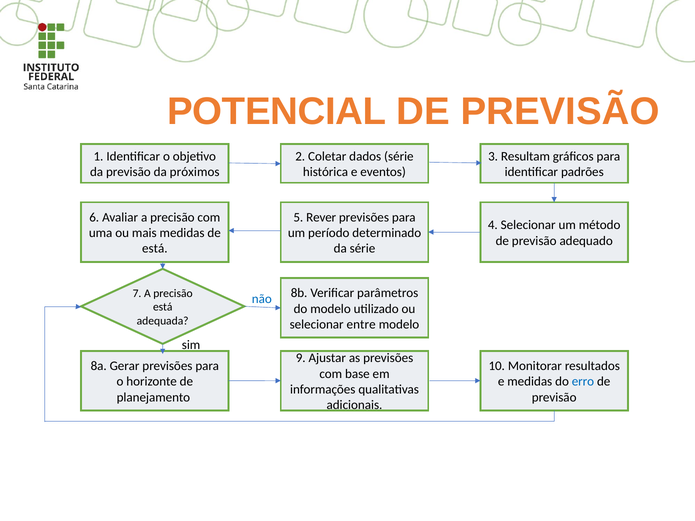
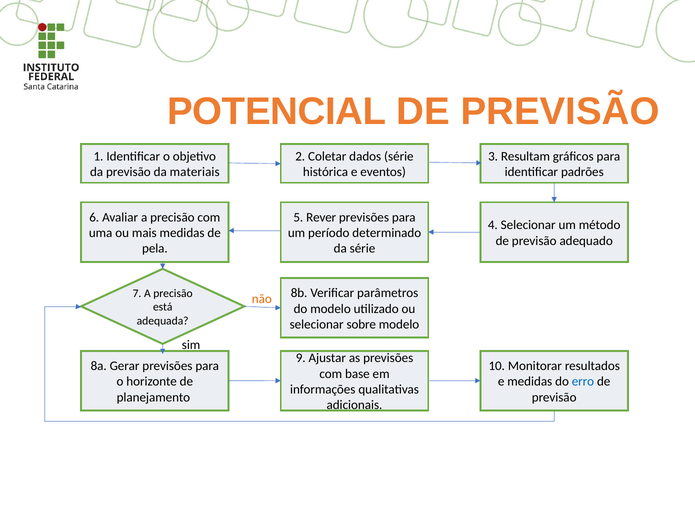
próximos: próximos -> materiais
está at (155, 249): está -> pela
não colour: blue -> orange
entre: entre -> sobre
